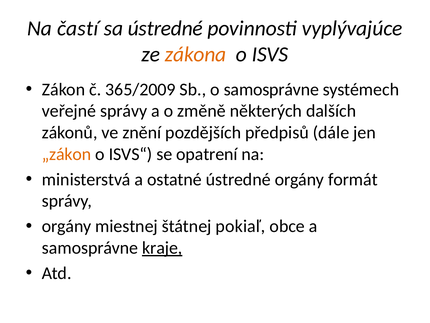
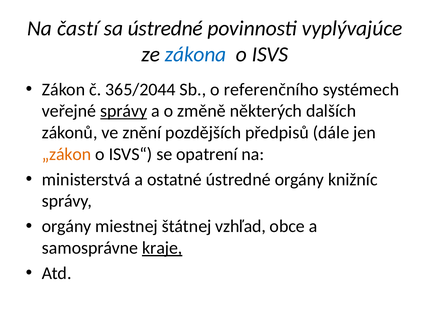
zákona colour: orange -> blue
365/2009: 365/2009 -> 365/2044
o samosprávne: samosprávne -> referenčního
správy at (124, 111) underline: none -> present
formát: formát -> knižníc
pokiaľ: pokiaľ -> vzhľad
